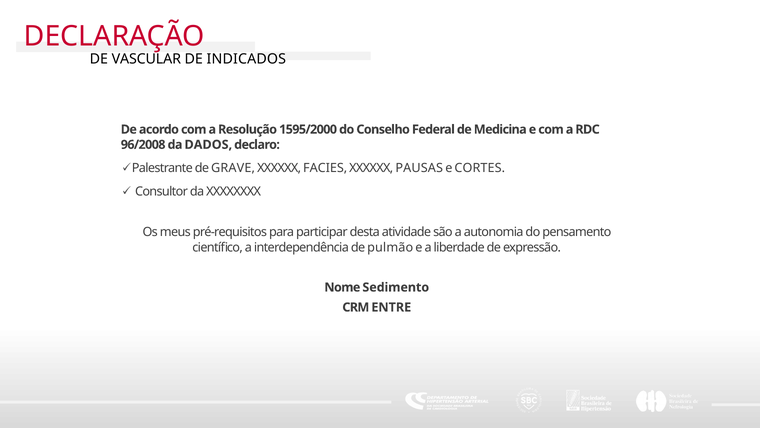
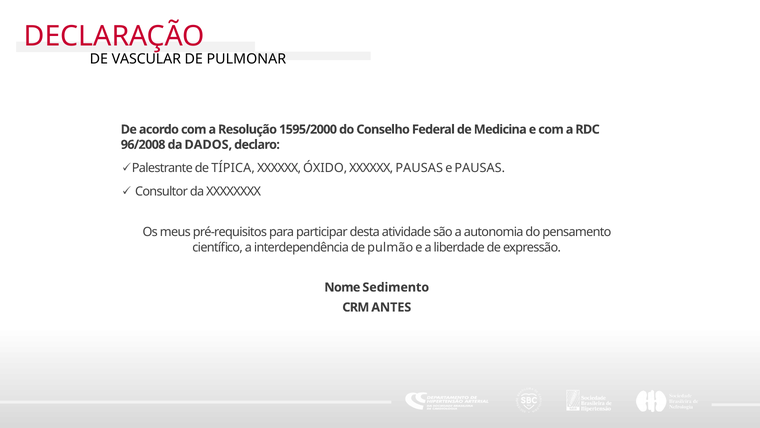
INDICADOS: INDICADOS -> PULMONAR
GRAVE: GRAVE -> TÍPICA
FACIES: FACIES -> ÓXIDO
e CORTES: CORTES -> PAUSAS
ENTRE: ENTRE -> ANTES
